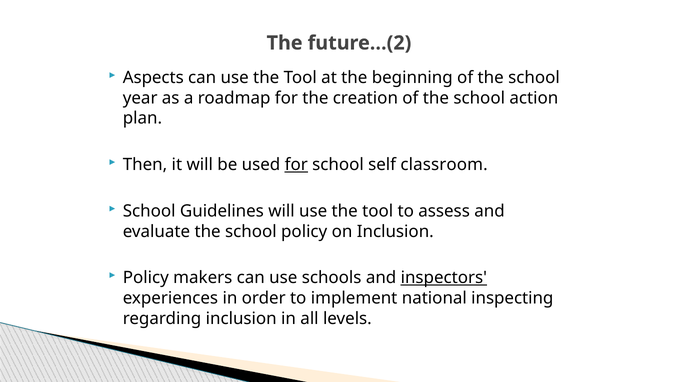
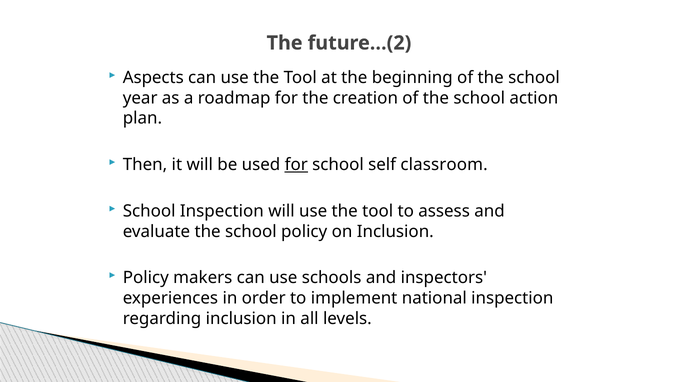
School Guidelines: Guidelines -> Inspection
inspectors underline: present -> none
national inspecting: inspecting -> inspection
